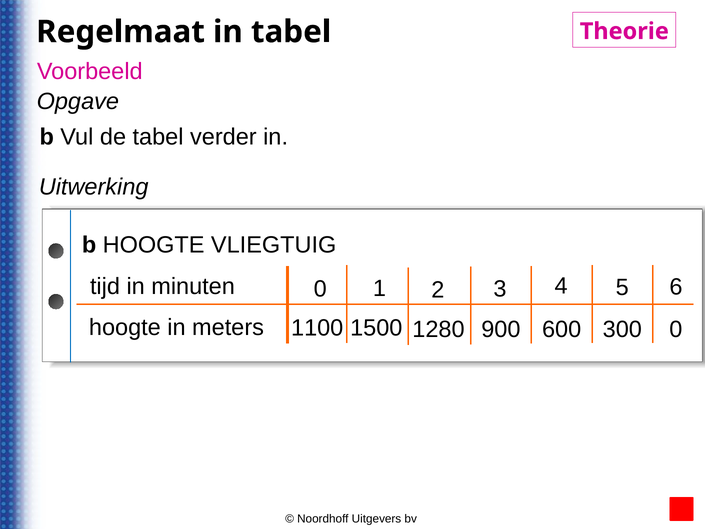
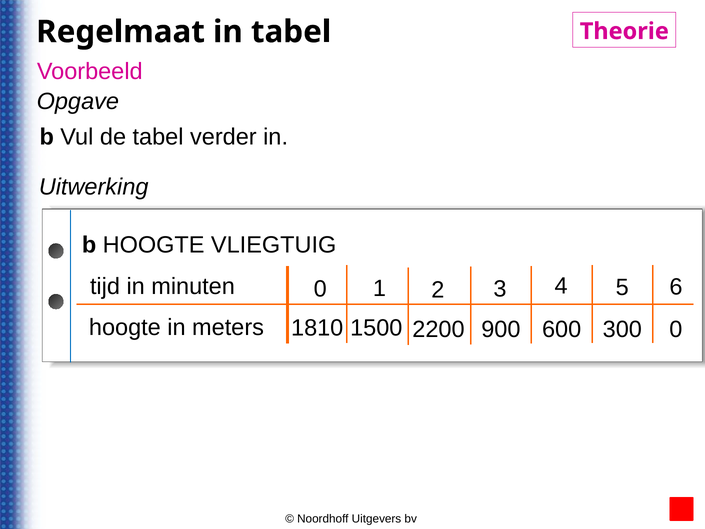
1280: 1280 -> 2200
1100: 1100 -> 1810
